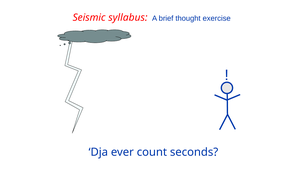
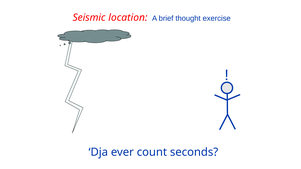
syllabus: syllabus -> location
